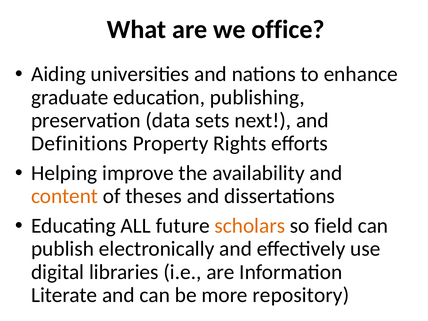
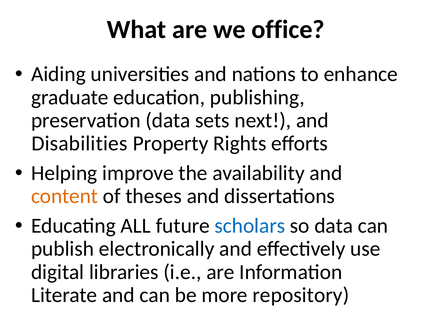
Definitions: Definitions -> Disabilities
scholars colour: orange -> blue
so field: field -> data
